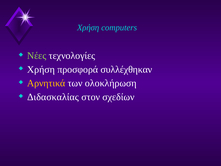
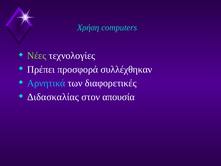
Χρήση at (41, 69): Χρήση -> Πρέπει
Αρνητικά colour: yellow -> light blue
ολοκλήρωση: ολοκλήρωση -> διαφορετικές
σχεδίων: σχεδίων -> απουσία
